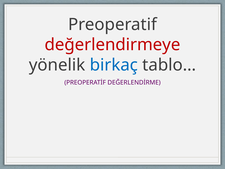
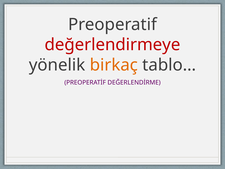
birkaç colour: blue -> orange
